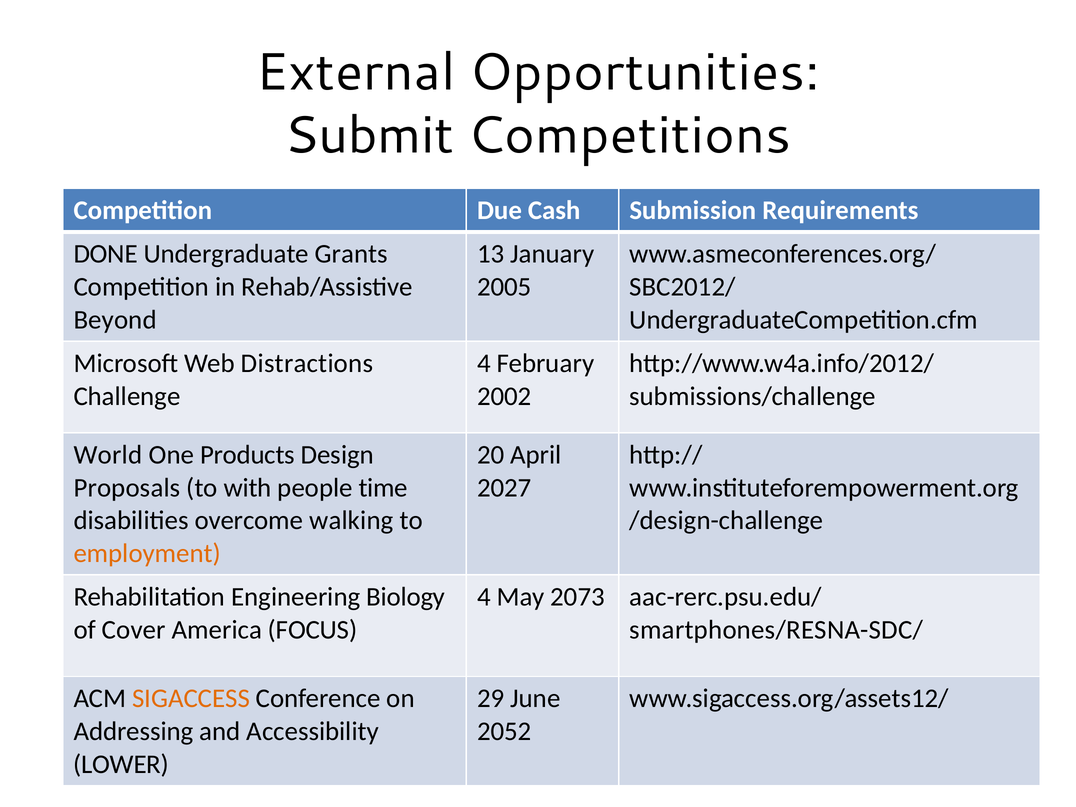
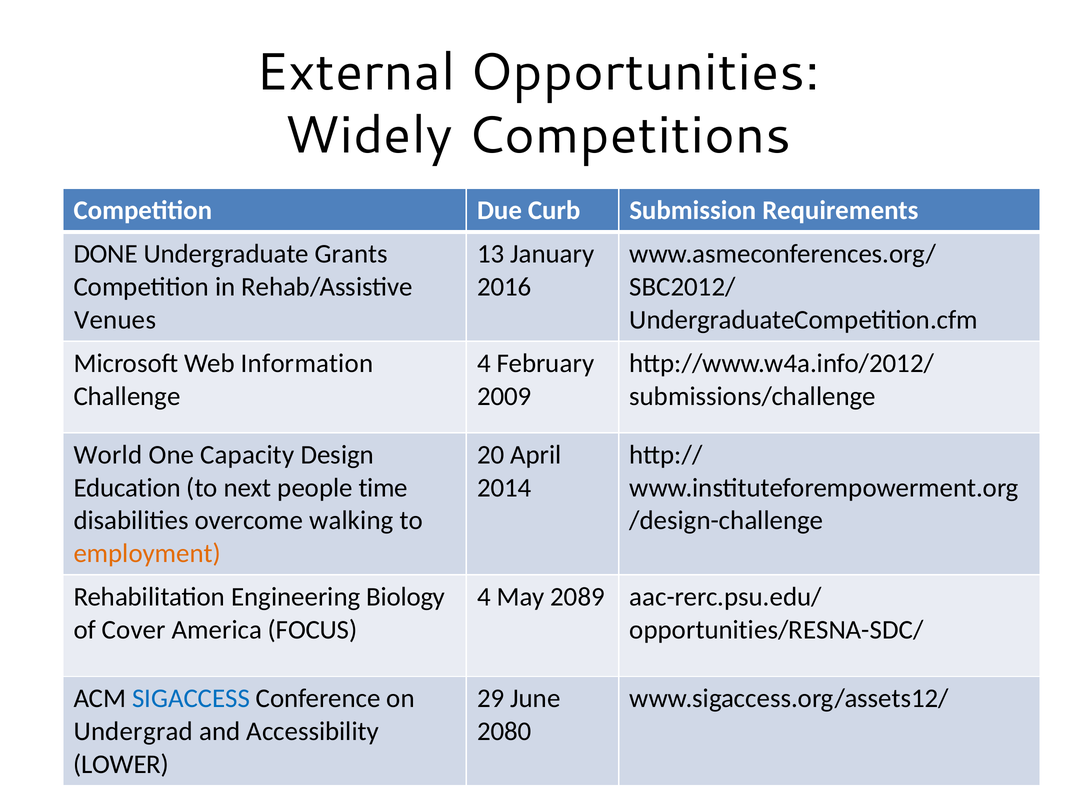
Submit: Submit -> Widely
Cash: Cash -> Curb
2005: 2005 -> 2016
Beyond: Beyond -> Venues
Distractions: Distractions -> Information
2002: 2002 -> 2009
Products: Products -> Capacity
Proposals: Proposals -> Education
with: with -> next
2027: 2027 -> 2014
2073: 2073 -> 2089
smartphones/RESNA-SDC/: smartphones/RESNA-SDC/ -> opportunities/RESNA-SDC/
SIGACCESS colour: orange -> blue
Addressing: Addressing -> Undergrad
2052: 2052 -> 2080
